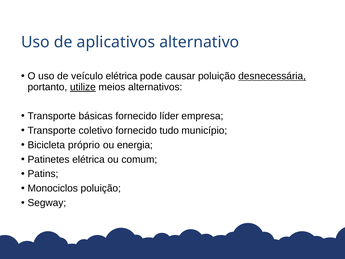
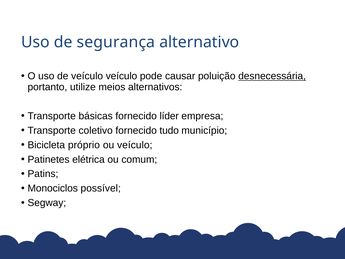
aplicativos: aplicativos -> segurança
veículo elétrica: elétrica -> veículo
utilize underline: present -> none
ou energia: energia -> veículo
Monociclos poluição: poluição -> possível
